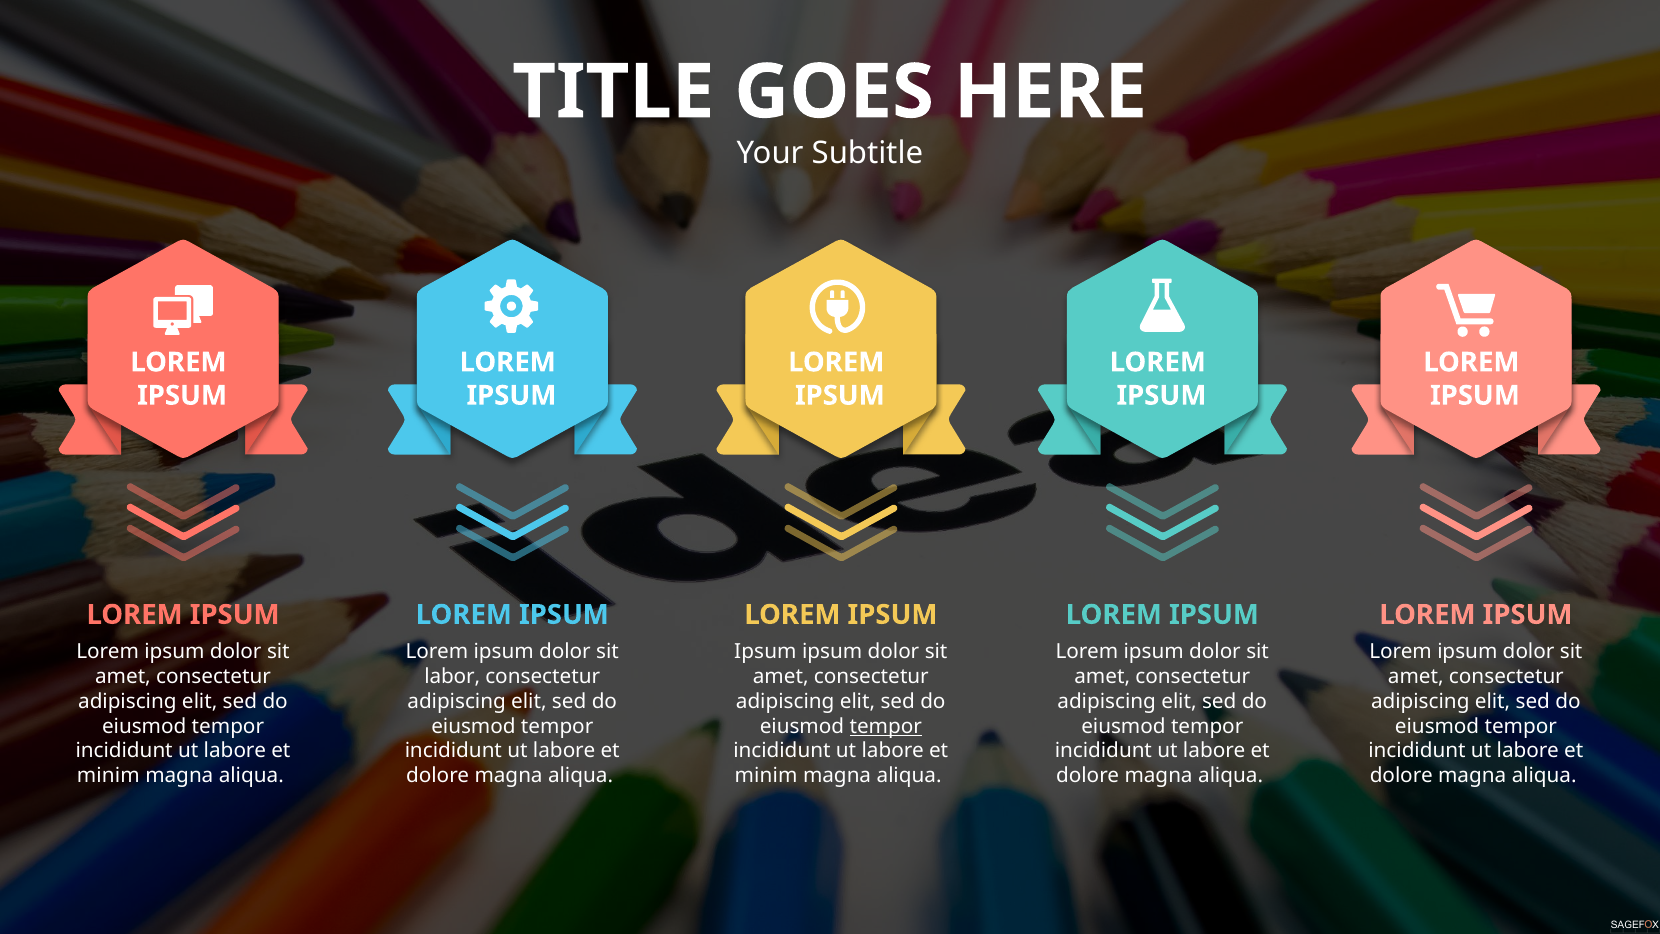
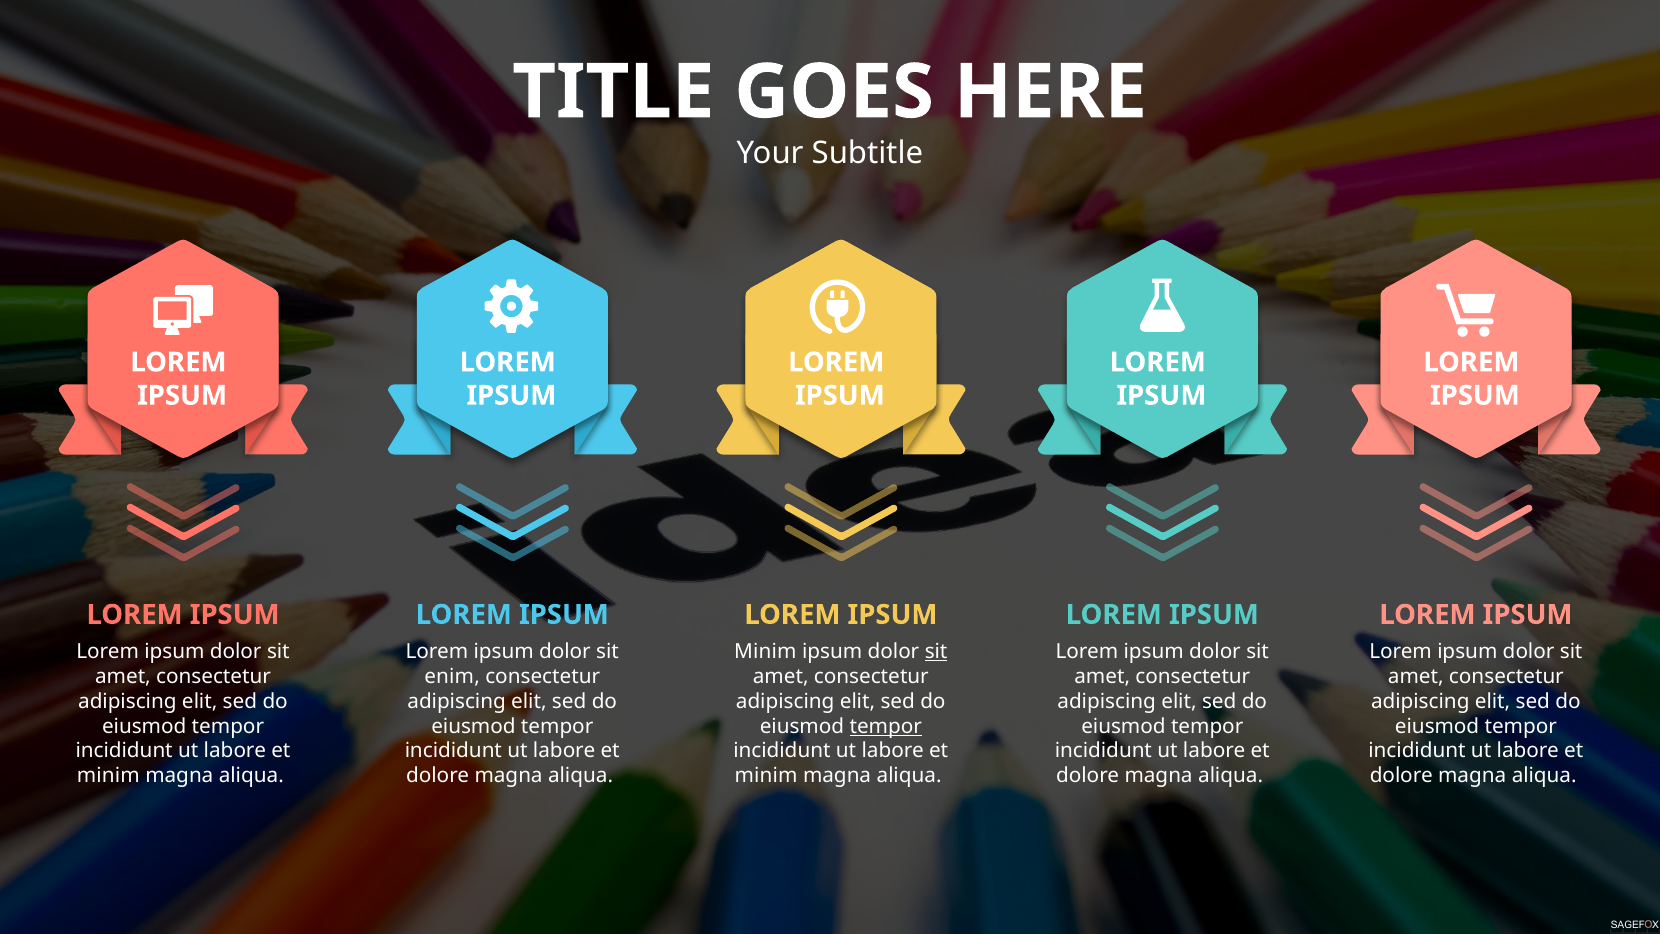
Ipsum at (765, 651): Ipsum -> Minim
sit at (936, 651) underline: none -> present
labor: labor -> enim
